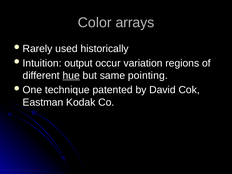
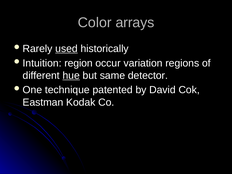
used underline: none -> present
output: output -> region
pointing: pointing -> detector
